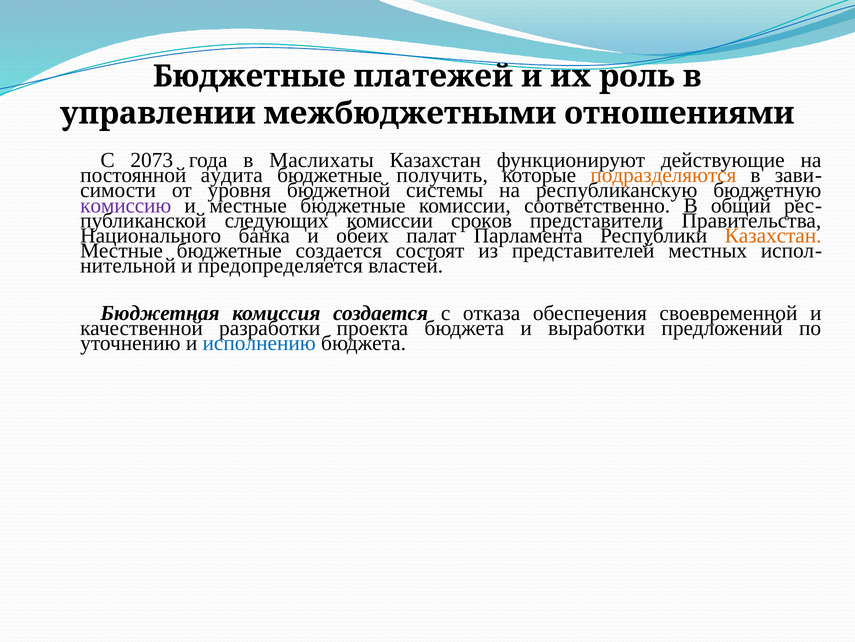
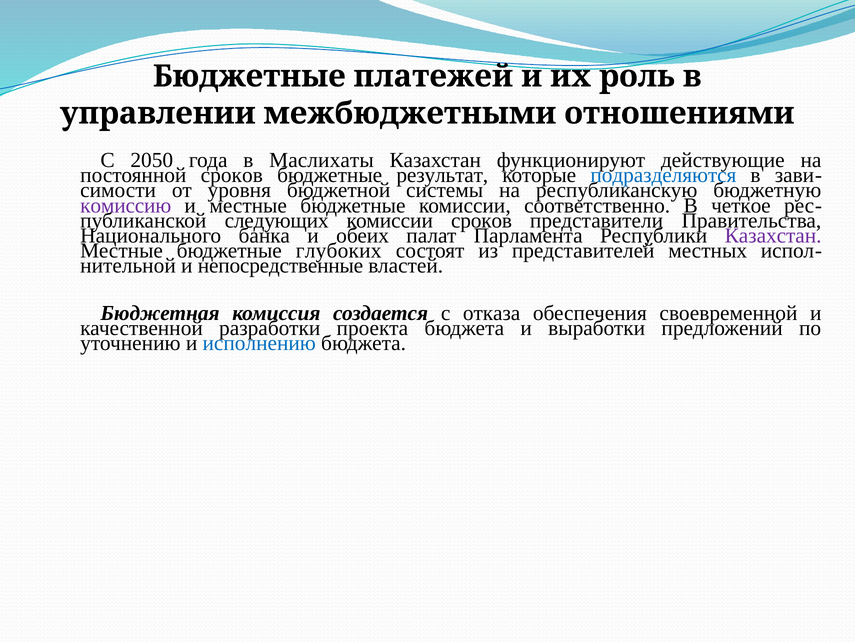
2073: 2073 -> 2050
постоянной аудита: аудита -> сроков
получить: получить -> результат
подразделяются colour: orange -> blue
общий: общий -> четкое
Казахстан at (773, 235) colour: orange -> purple
бюджетные создается: создается -> глубоких
предопределяется: предопределяется -> непосредственные
